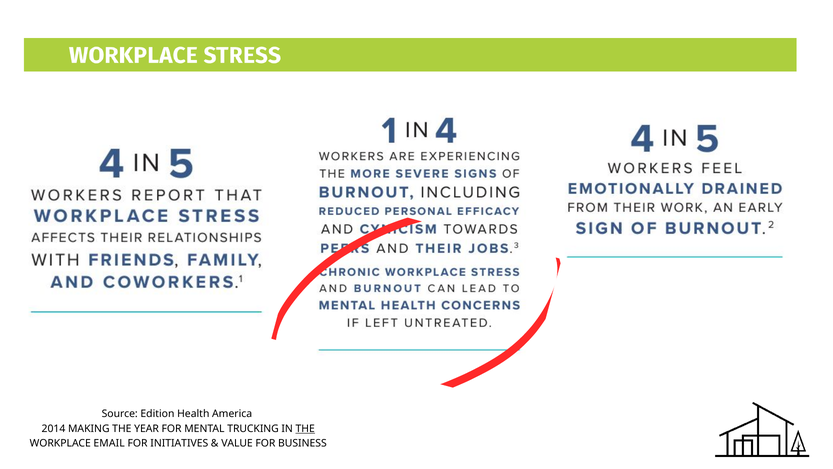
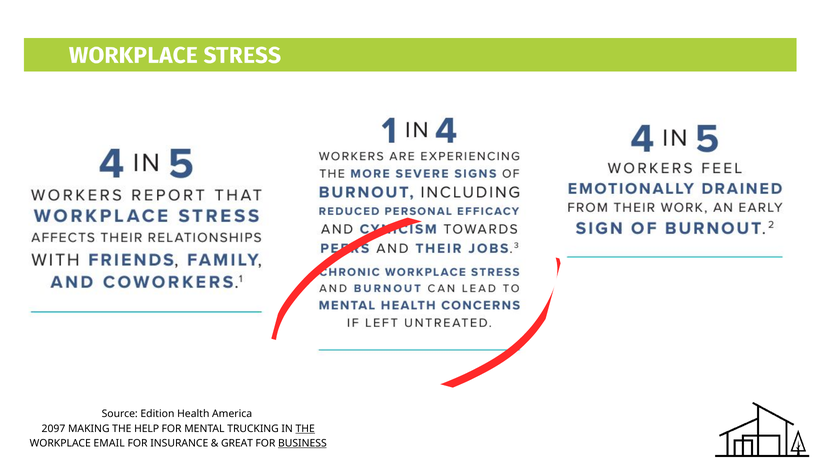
2014: 2014 -> 2097
YEAR: YEAR -> HELP
INITIATIVES: INITIATIVES -> INSURANCE
VALUE: VALUE -> GREAT
BUSINESS underline: none -> present
